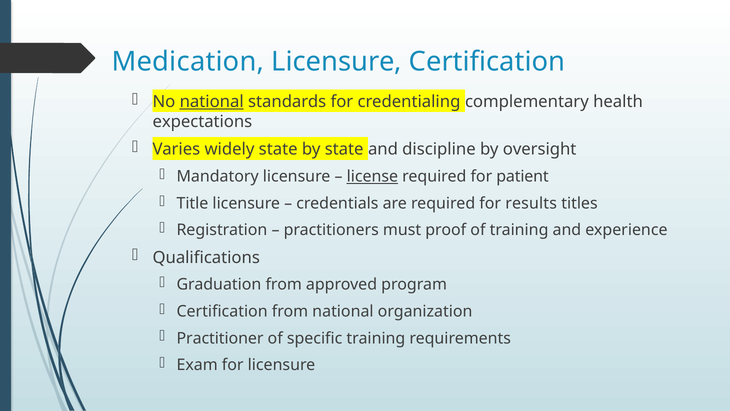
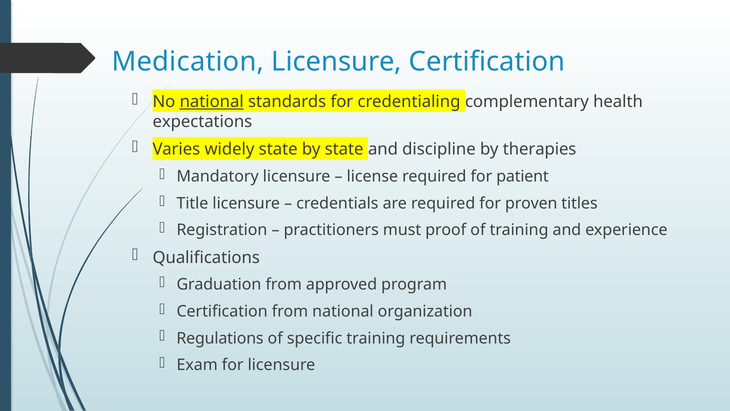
oversight: oversight -> therapies
license underline: present -> none
results: results -> proven
Practitioner: Practitioner -> Regulations
